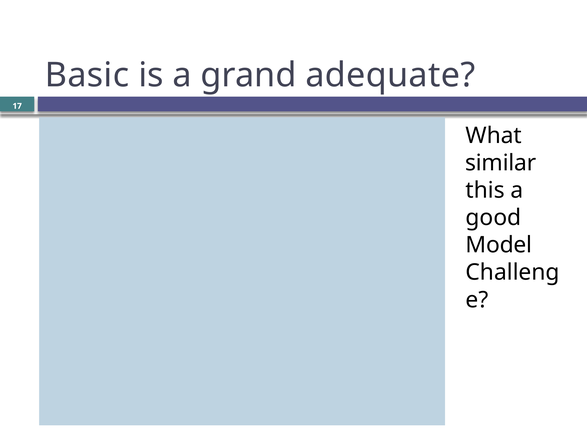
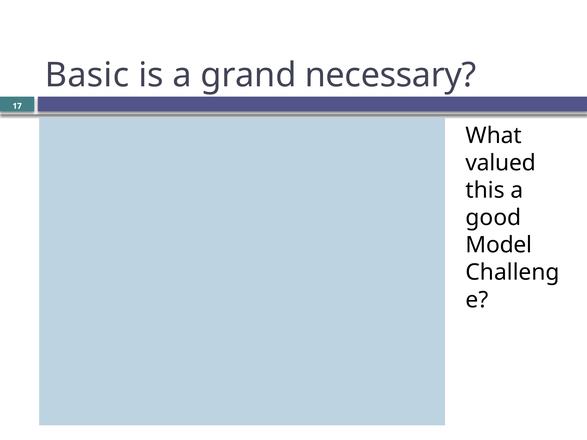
adequate: adequate -> necessary
similar: similar -> valued
